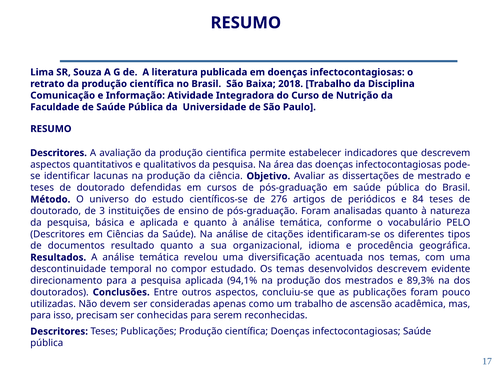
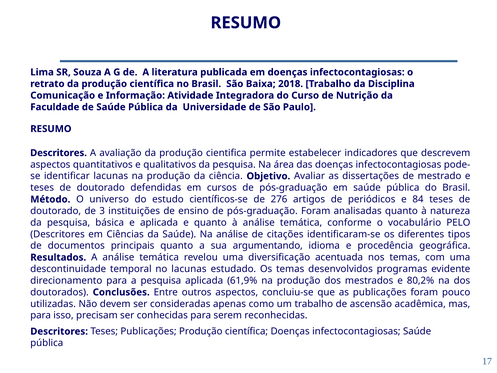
resultado: resultado -> principais
organizacional: organizacional -> argumentando
no compor: compor -> lacunas
desenvolvidos descrevem: descrevem -> programas
94,1%: 94,1% -> 61,9%
89,3%: 89,3% -> 80,2%
